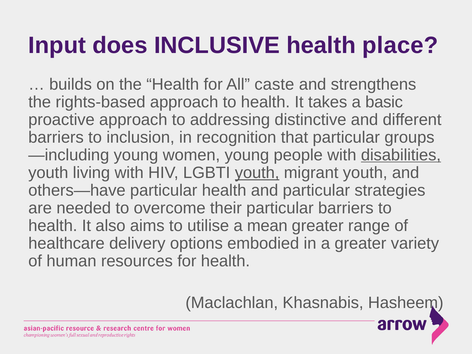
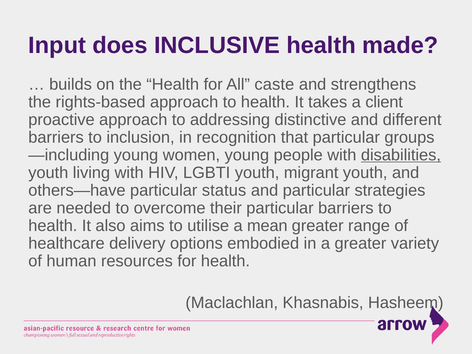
place: place -> made
basic: basic -> client
youth at (257, 173) underline: present -> none
particular health: health -> status
